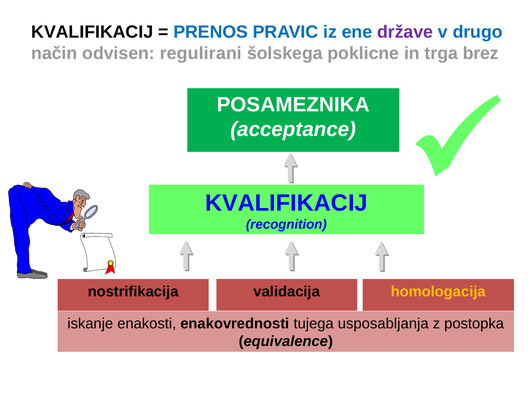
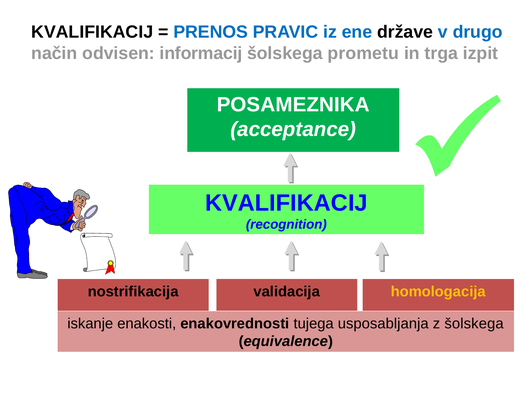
države colour: purple -> black
regulirani: regulirani -> informacij
poklicne: poklicne -> prometu
brez: brez -> izpit
z postopka: postopka -> šolskega
